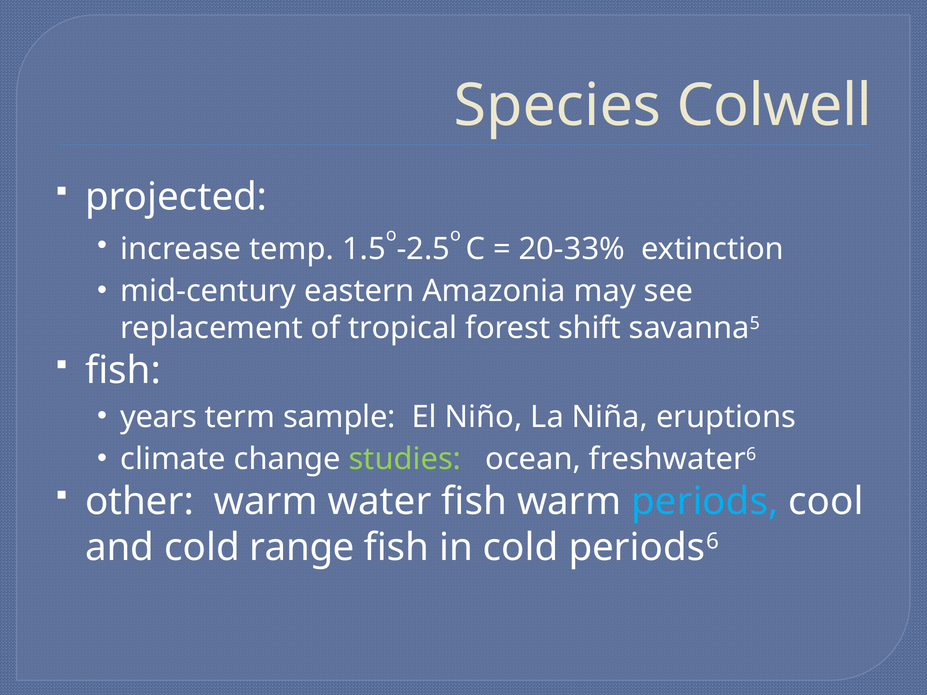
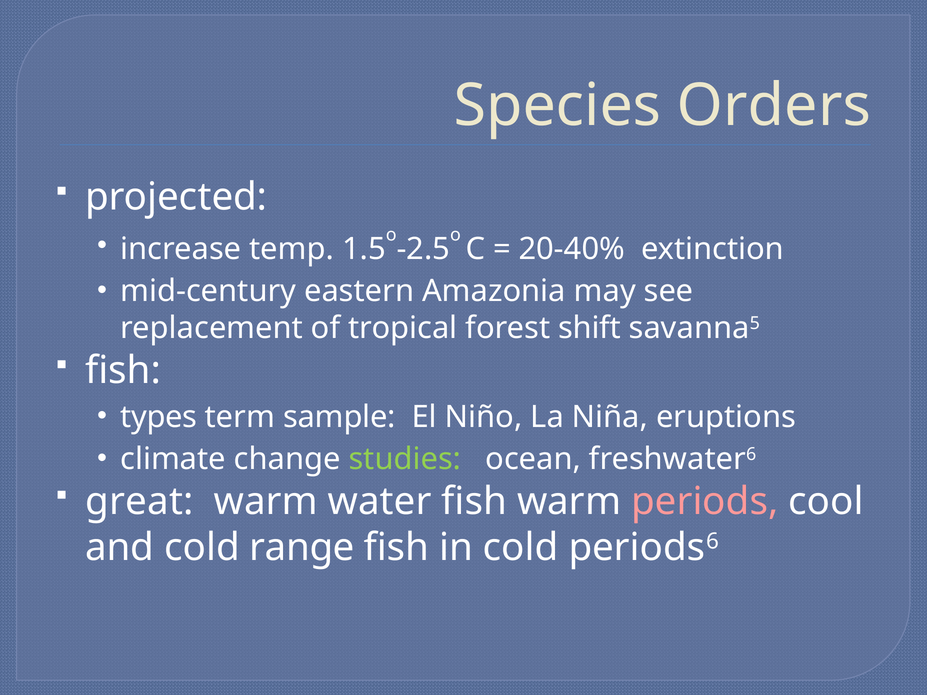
Colwell: Colwell -> Orders
20-33%: 20-33% -> 20-40%
years: years -> types
other: other -> great
periods colour: light blue -> pink
